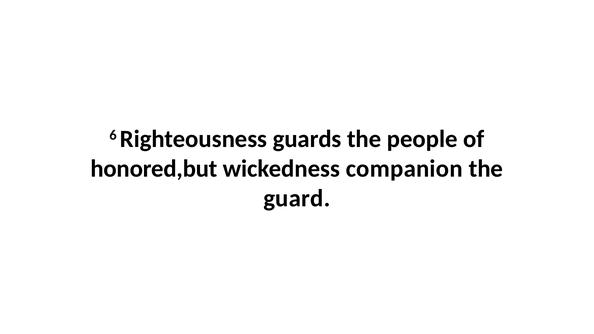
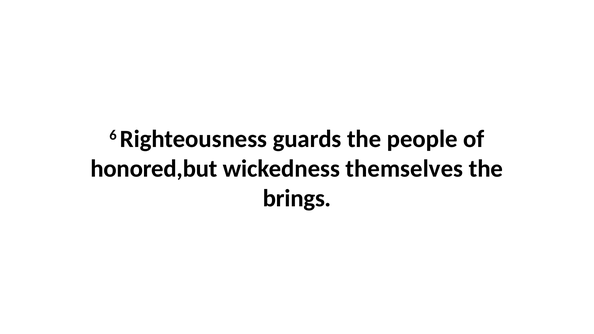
companion: companion -> themselves
guard: guard -> brings
